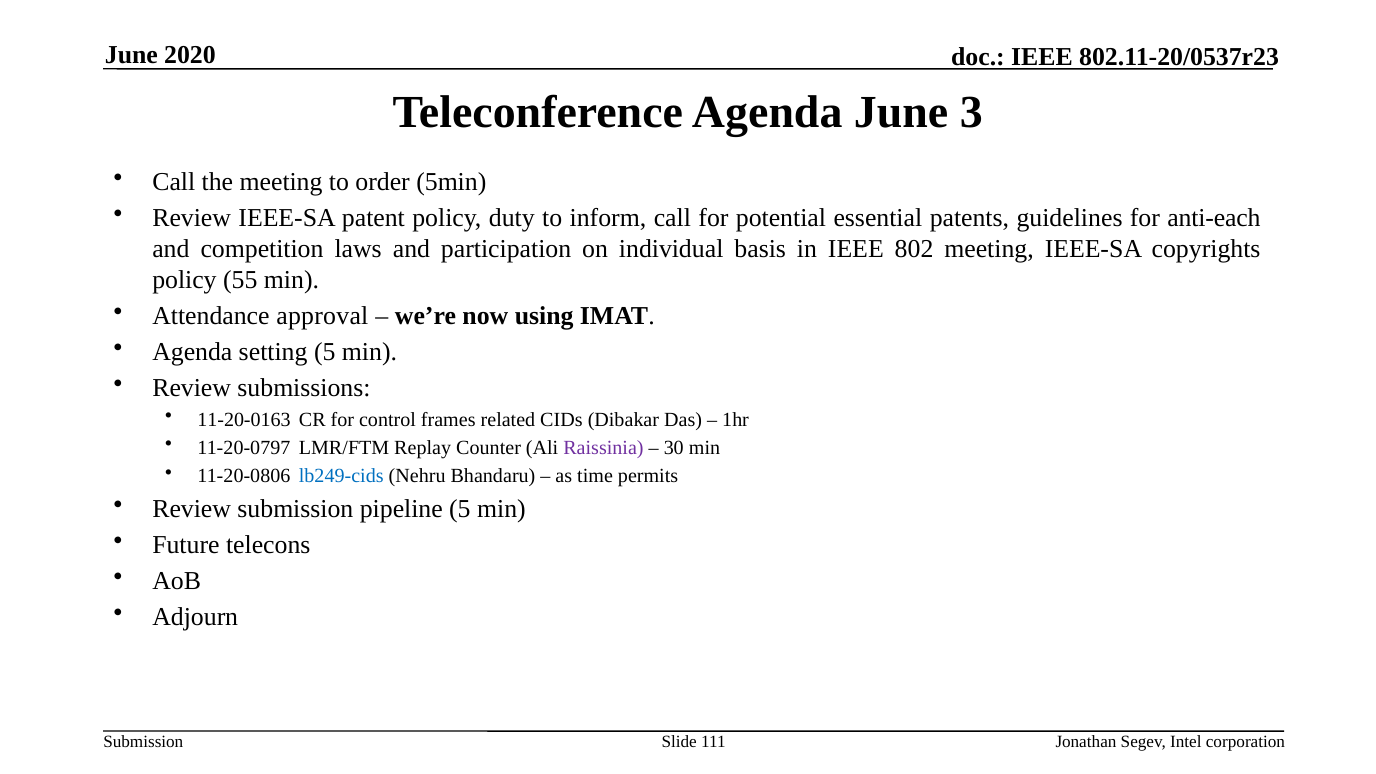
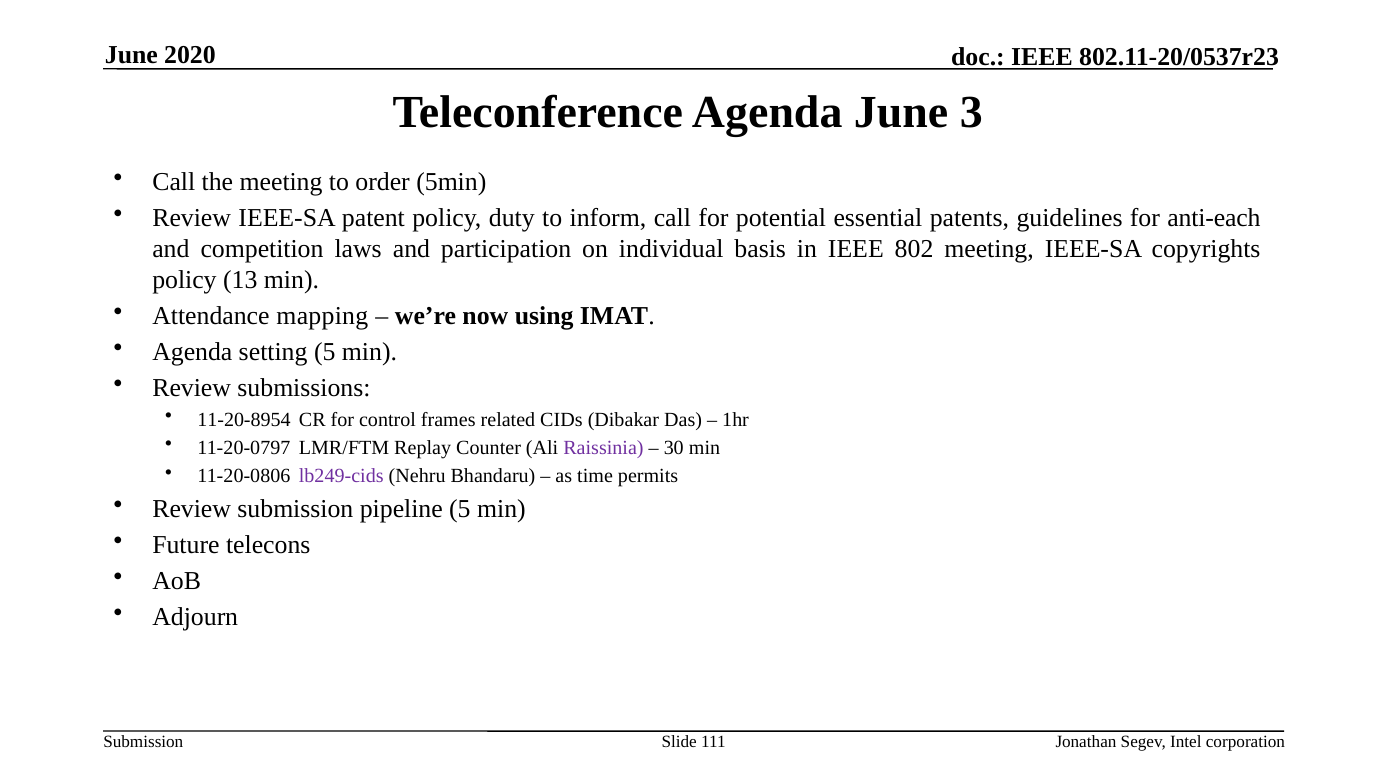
55: 55 -> 13
approval: approval -> mapping
11-20-0163: 11-20-0163 -> 11-20-8954
lb249-cids colour: blue -> purple
